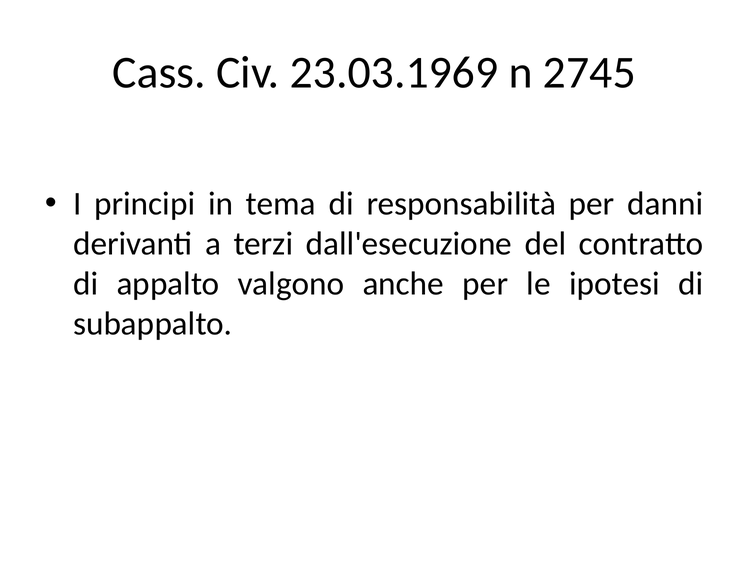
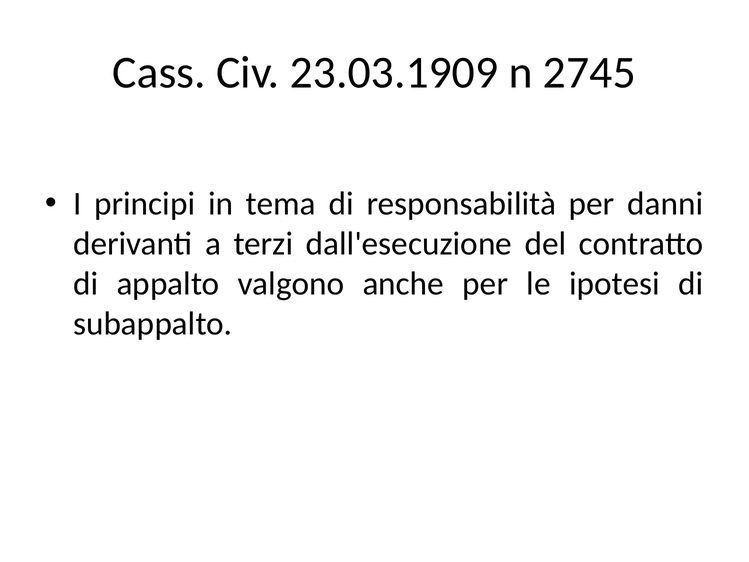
23.03.1969: 23.03.1969 -> 23.03.1909
